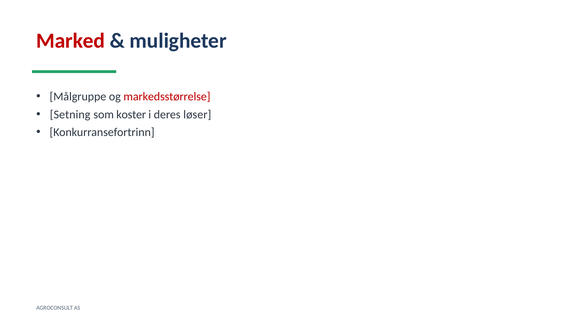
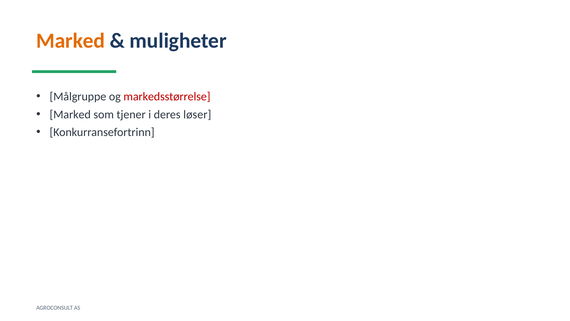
Marked at (71, 41) colour: red -> orange
Setning at (70, 114): Setning -> Marked
koster: koster -> tjener
